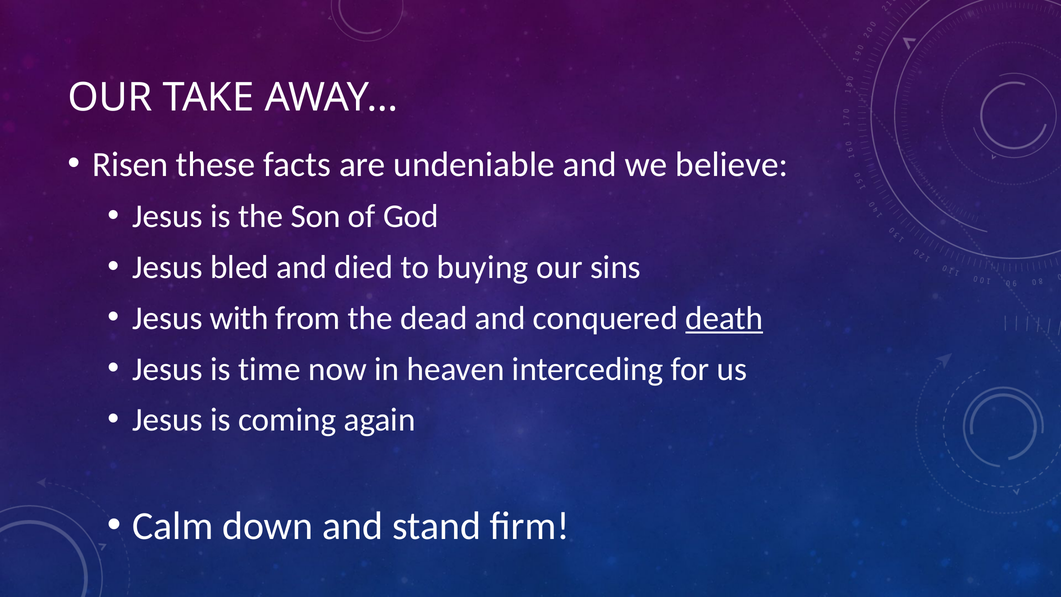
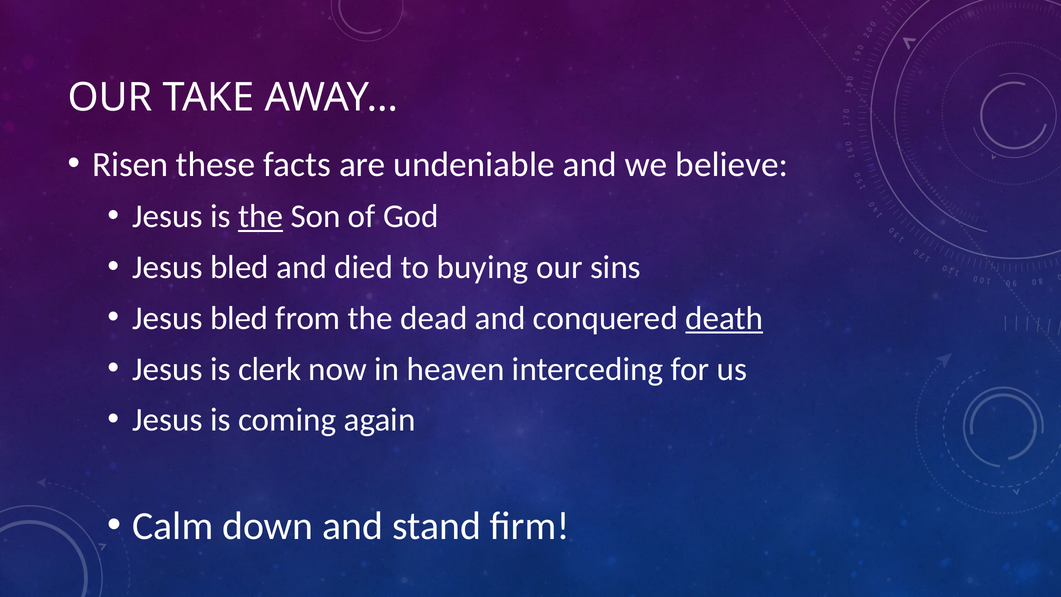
the at (261, 216) underline: none -> present
with at (239, 318): with -> bled
time: time -> clerk
